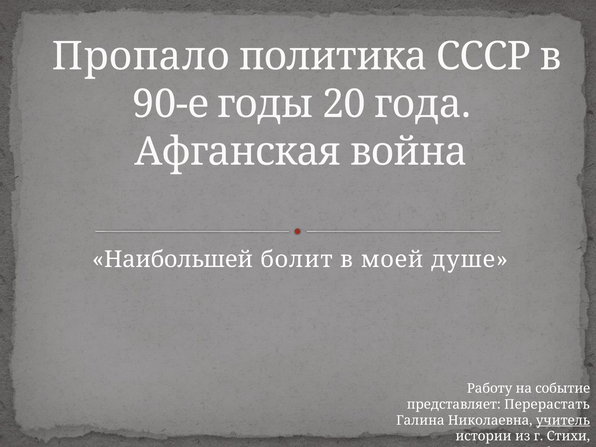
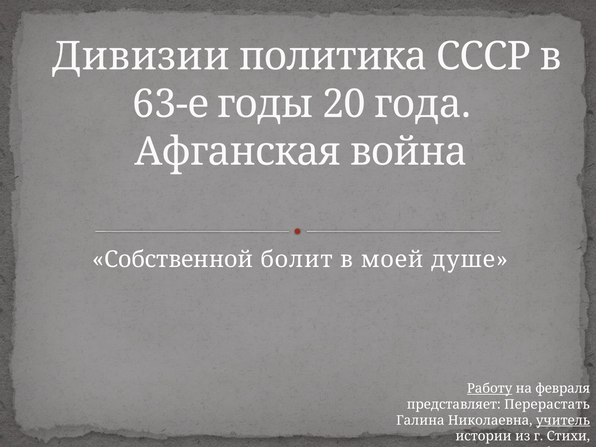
Пропало: Пропало -> Дивизии
90-е: 90-е -> 63-е
Наибольшей: Наибольшей -> Собственной
Работу underline: none -> present
событие: событие -> февраля
